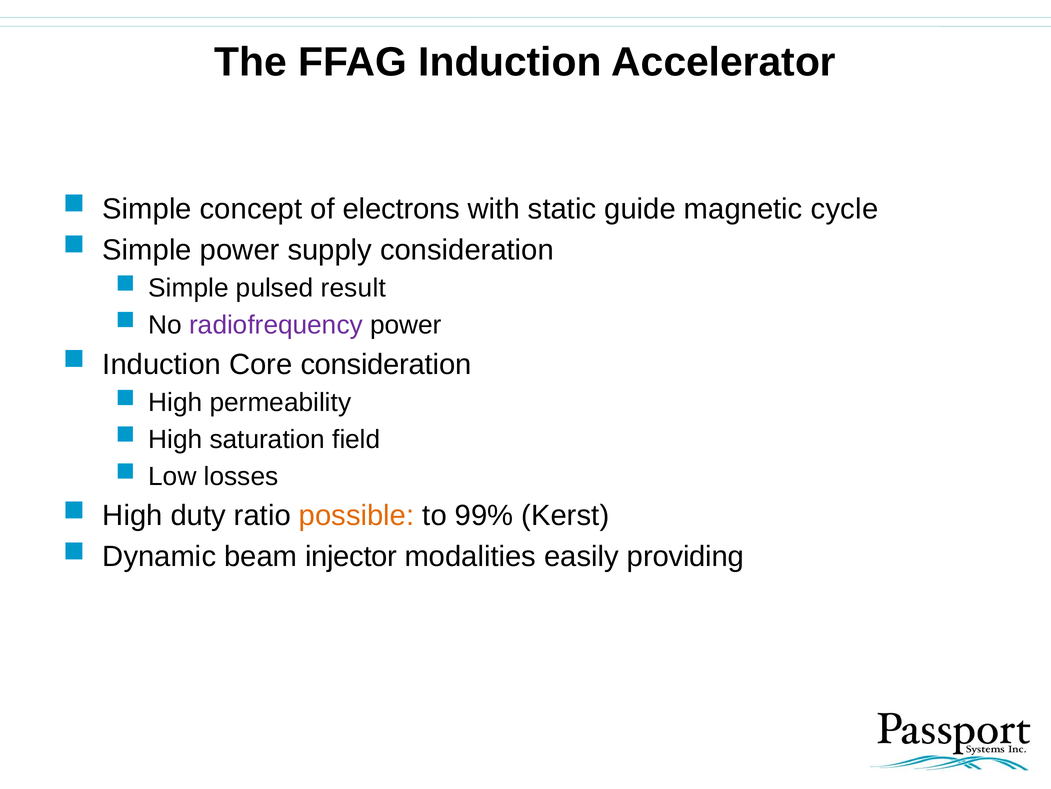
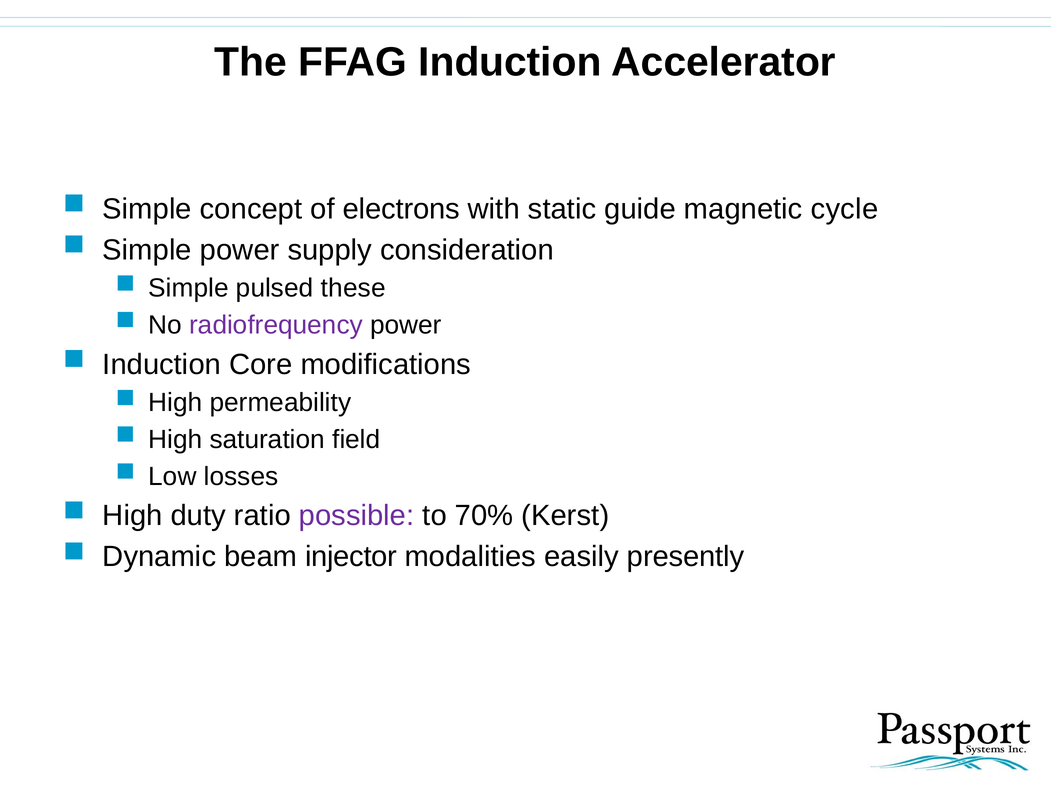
result: result -> these
Core consideration: consideration -> modifications
possible colour: orange -> purple
99%: 99% -> 70%
providing: providing -> presently
